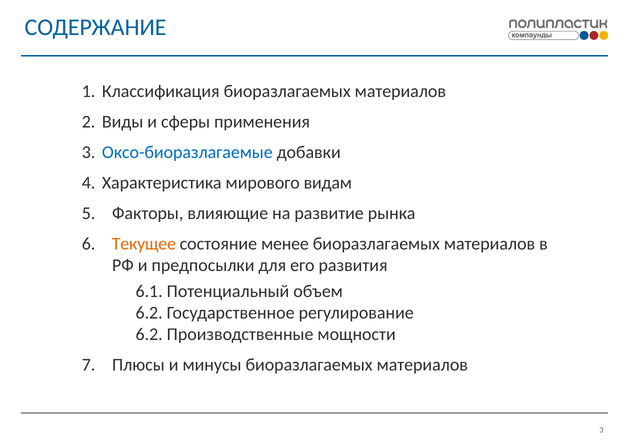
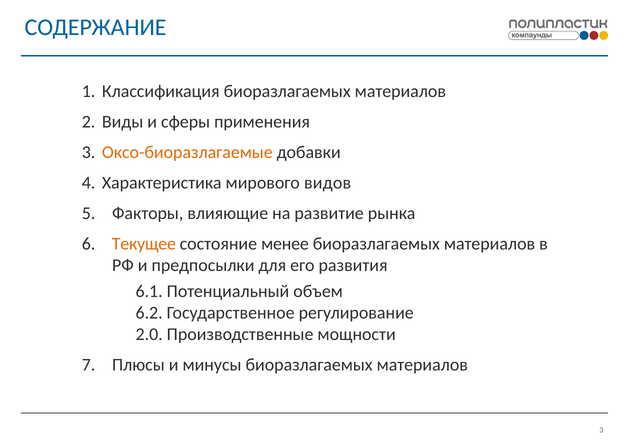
Оксо-биоразлагаемые colour: blue -> orange
видам: видам -> видов
6.2 at (149, 334): 6.2 -> 2.0
